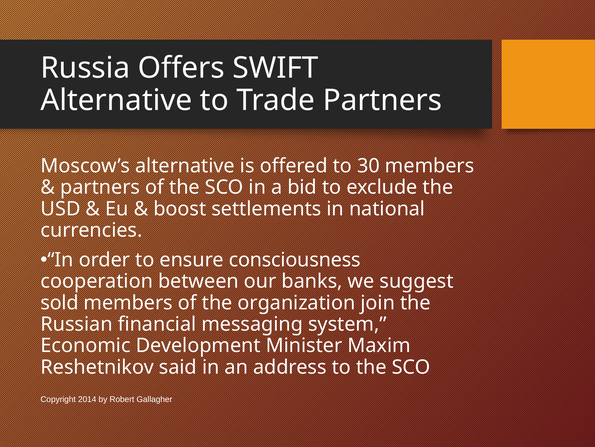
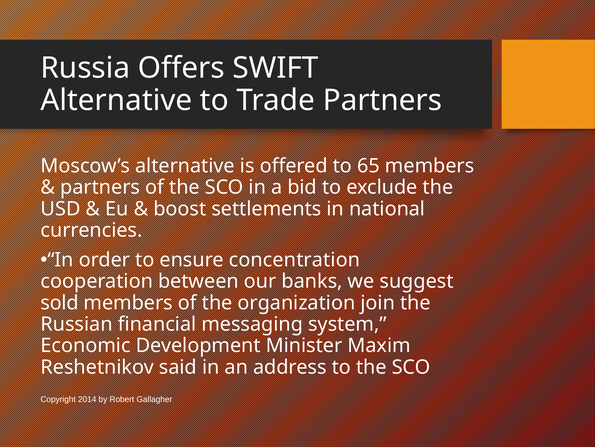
30: 30 -> 65
consciousness: consciousness -> concentration
